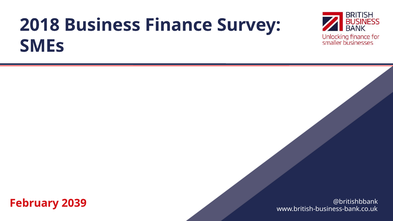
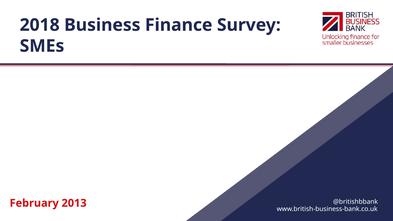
2039: 2039 -> 2013
